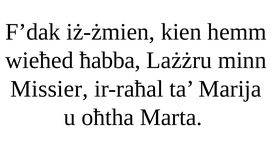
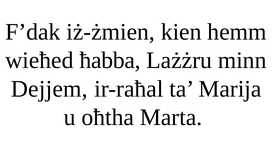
Missier: Missier -> Dejjem
